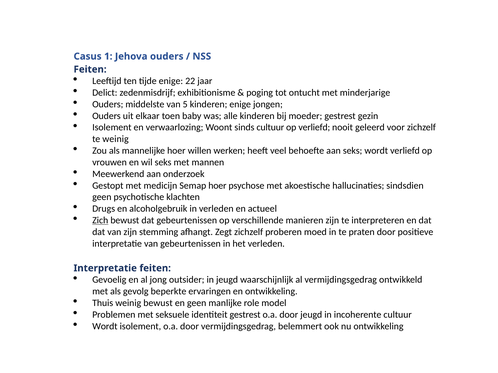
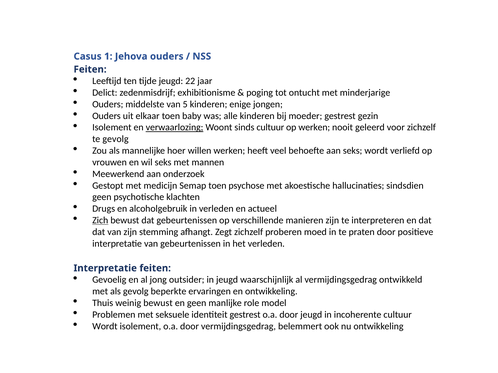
tijde enige: enige -> jeugd
verwaarlozing underline: none -> present
op verliefd: verliefd -> werken
te weinig: weinig -> gevolg
Semap hoer: hoer -> toen
